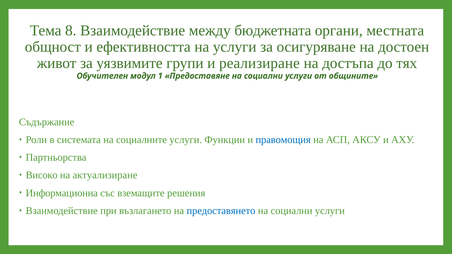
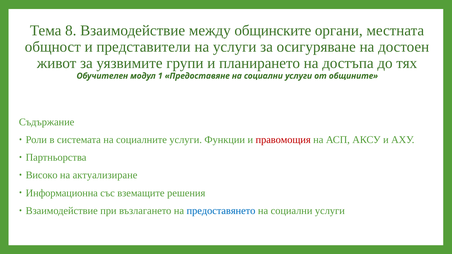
бюджетната: бюджетната -> общинските
ефективността: ефективността -> представители
реализиране: реализиране -> планирането
правомощия colour: blue -> red
